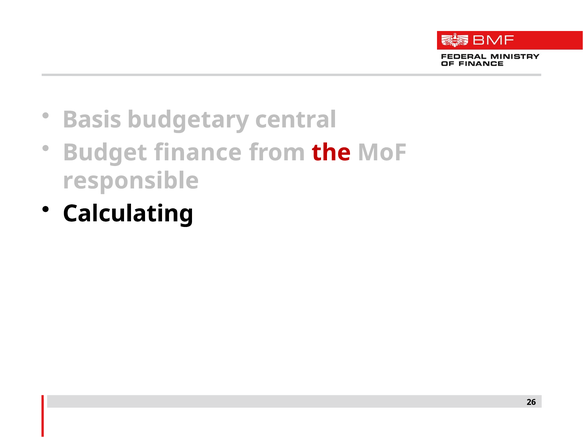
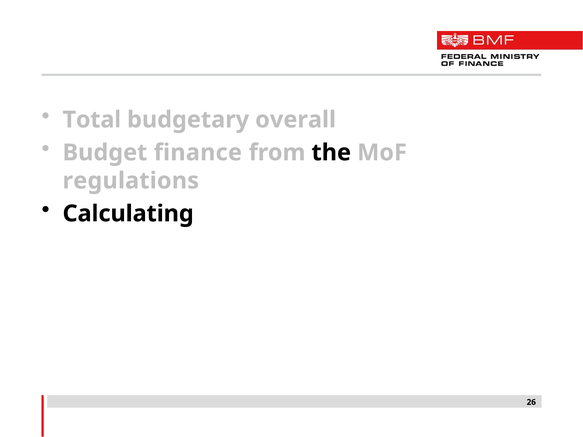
Basis: Basis -> Total
central: central -> overall
the colour: red -> black
responsible: responsible -> regulations
